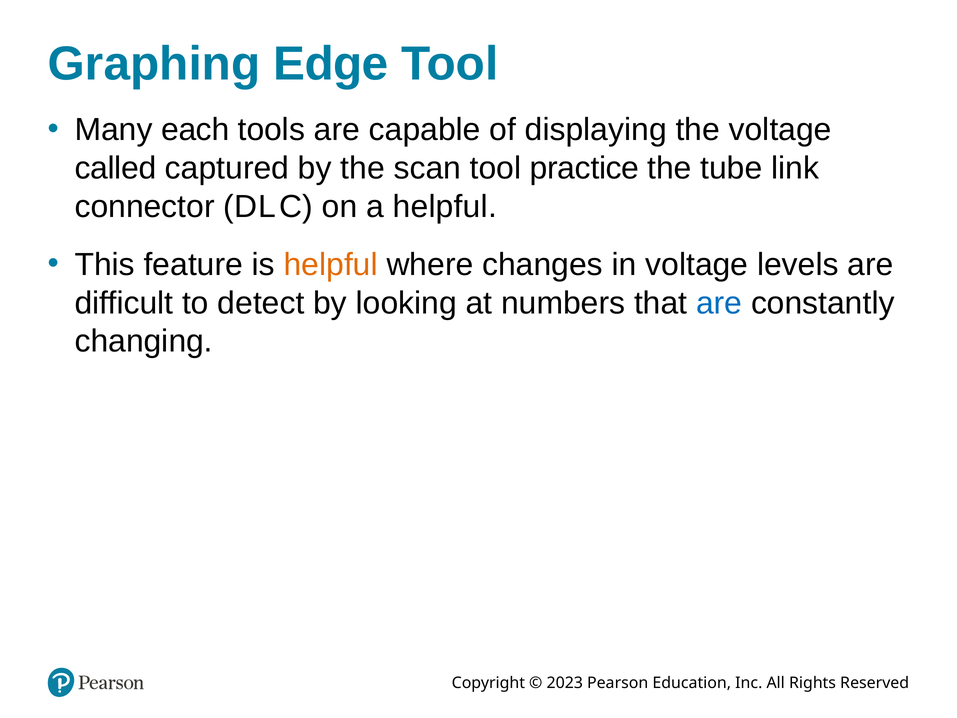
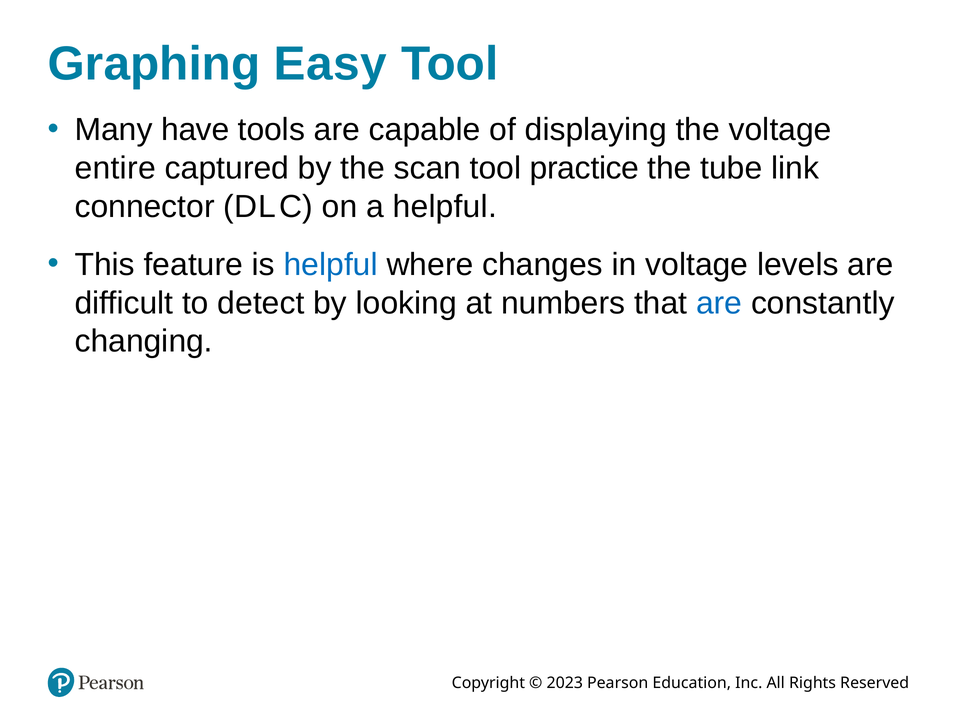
Edge: Edge -> Easy
each: each -> have
called: called -> entire
helpful at (331, 265) colour: orange -> blue
